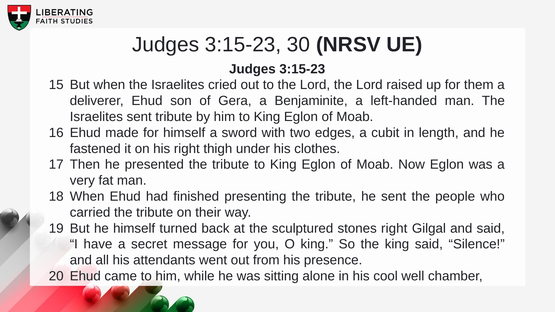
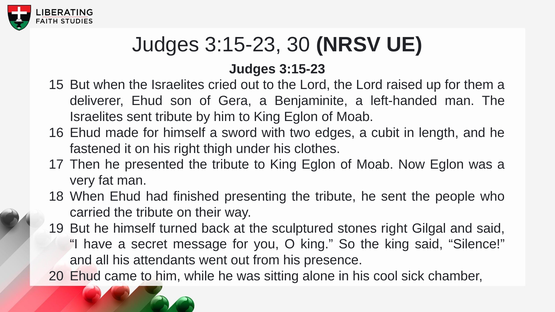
well: well -> sick
